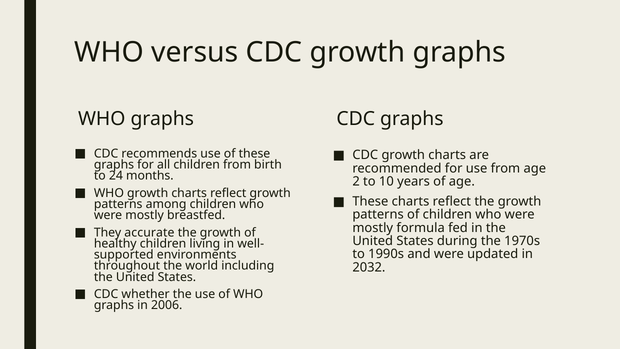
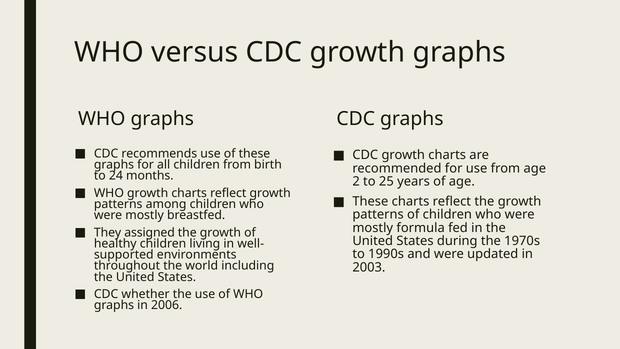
10: 10 -> 25
accurate: accurate -> assigned
2032: 2032 -> 2003
